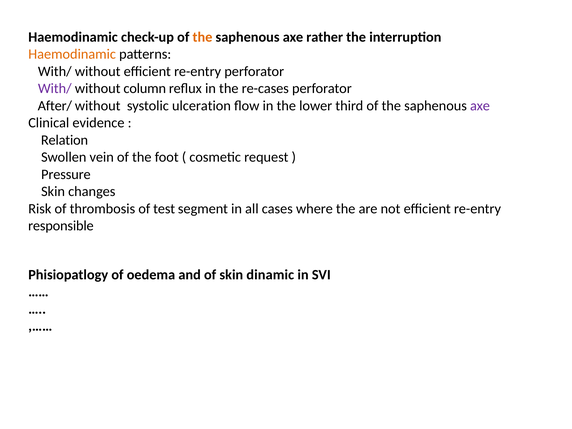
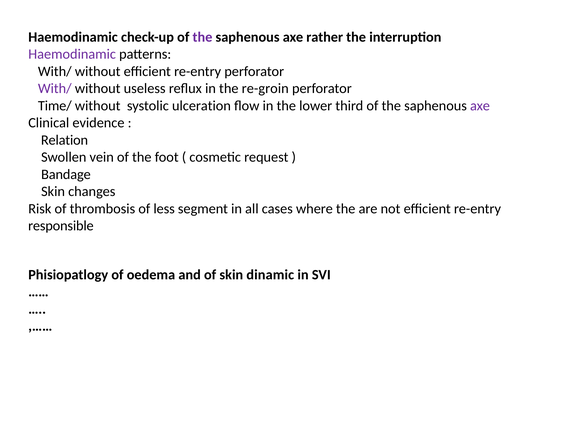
the at (202, 37) colour: orange -> purple
Haemodinamic at (72, 54) colour: orange -> purple
column: column -> useless
re-cases: re-cases -> re-groin
After/: After/ -> Time/
Pressure: Pressure -> Bandage
test: test -> less
